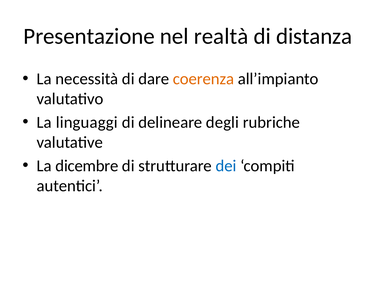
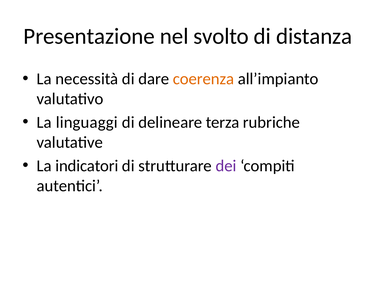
realtà: realtà -> svolto
degli: degli -> terza
dicembre: dicembre -> indicatori
dei colour: blue -> purple
